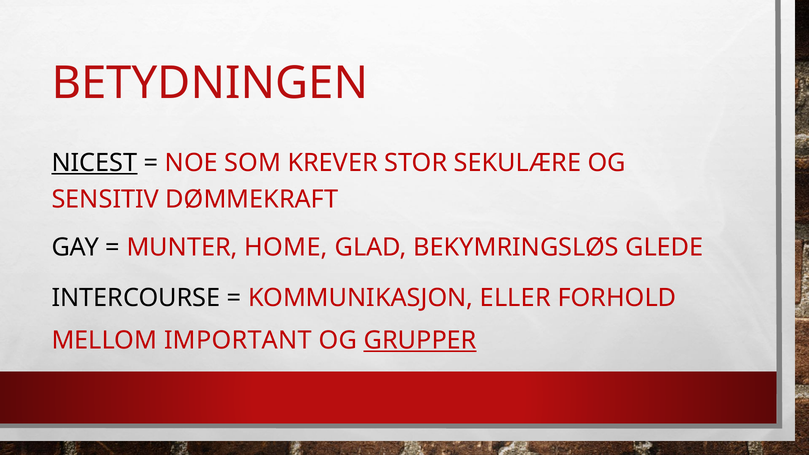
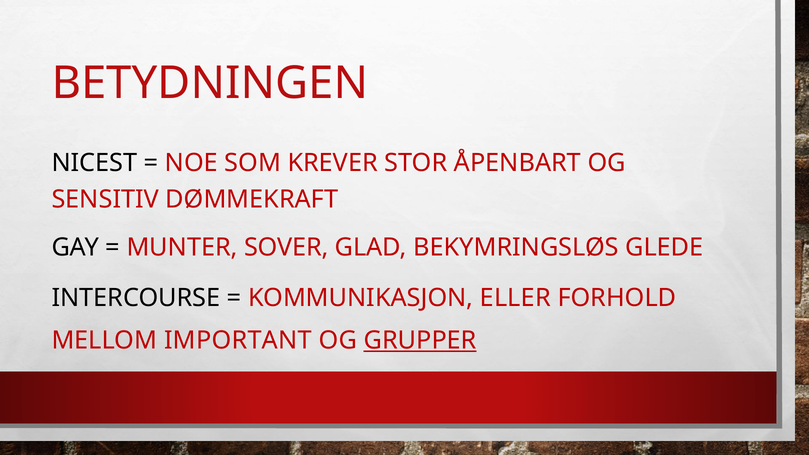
NICEST underline: present -> none
SEKULÆRE: SEKULÆRE -> ÅPENBART
HOME: HOME -> SOVER
